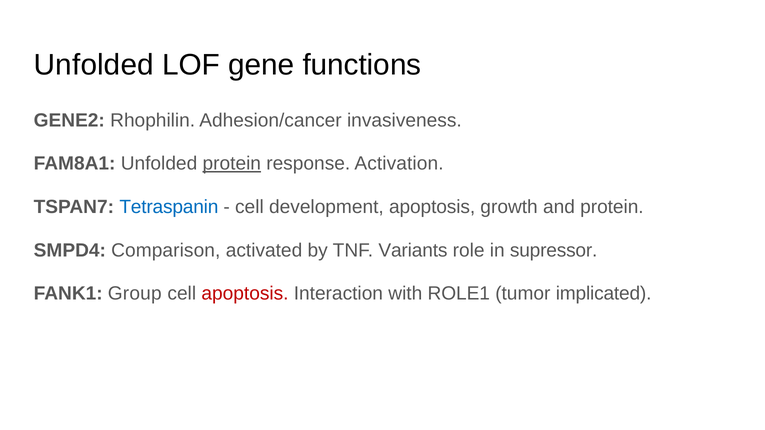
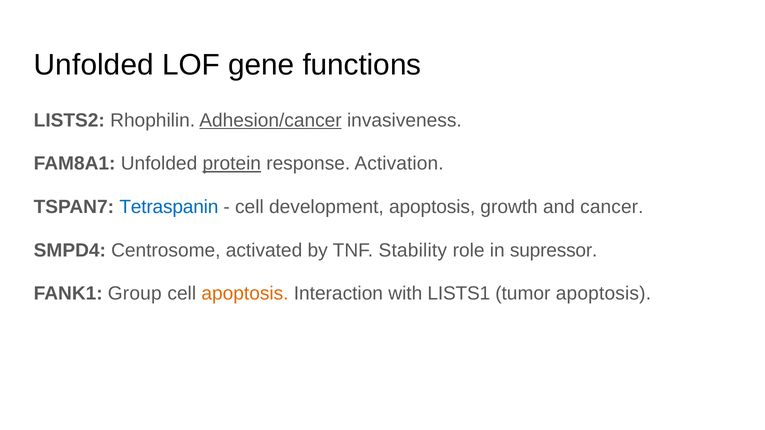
GENE2: GENE2 -> LISTS2
Adhesion/cancer underline: none -> present
and protein: protein -> cancer
Comparison: Comparison -> Centrosome
Variants: Variants -> Stability
apoptosis at (245, 294) colour: red -> orange
ROLE1: ROLE1 -> LISTS1
tumor implicated: implicated -> apoptosis
